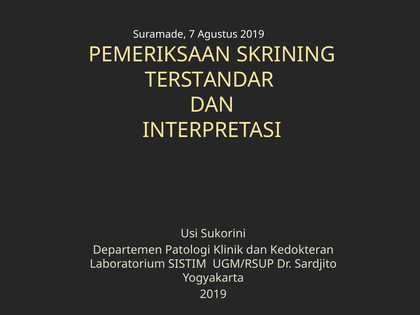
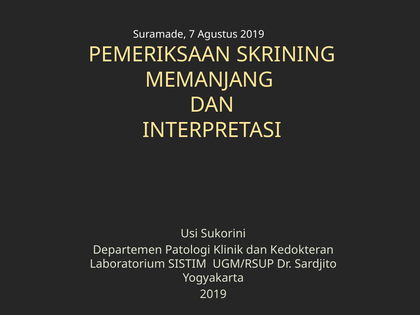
TERSTANDAR: TERSTANDAR -> MEMANJANG
